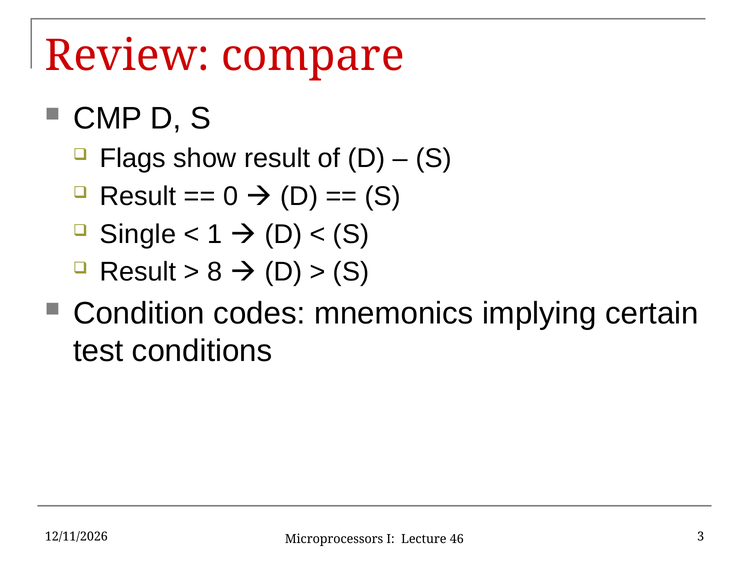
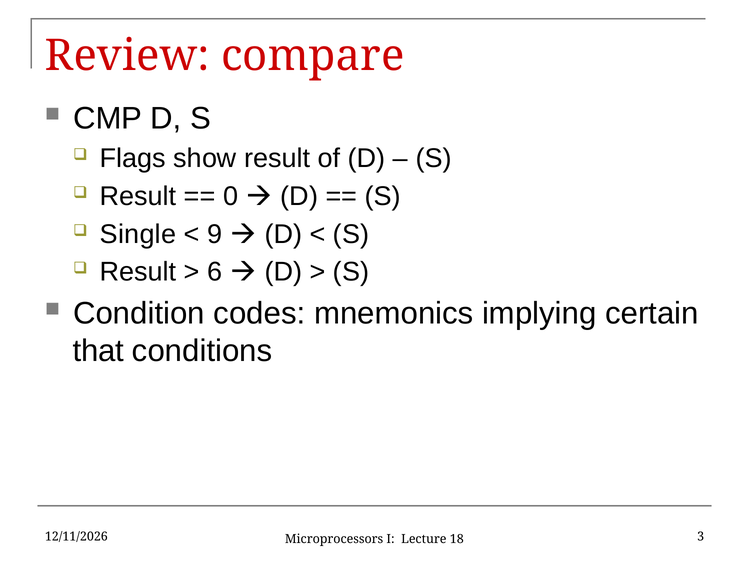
1: 1 -> 9
8: 8 -> 6
test: test -> that
46: 46 -> 18
